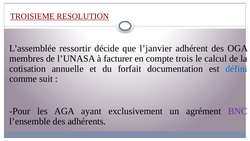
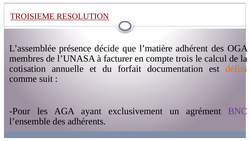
ressortir: ressortir -> présence
l’janvier: l’janvier -> l’matière
défini colour: blue -> orange
